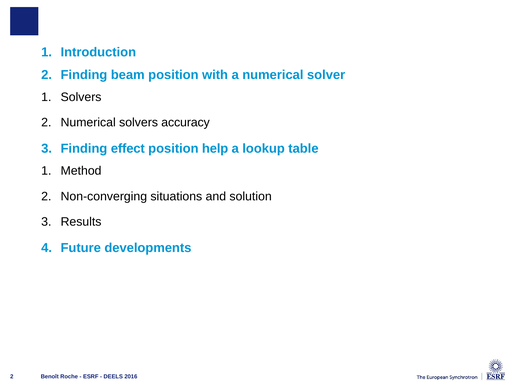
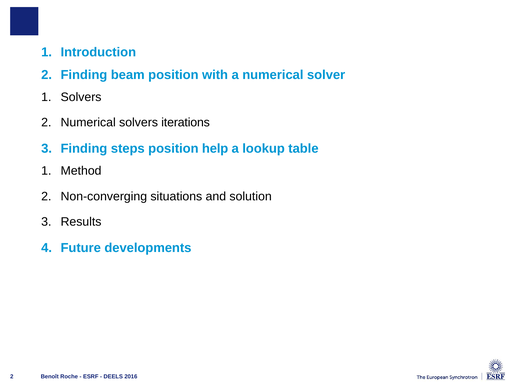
accuracy: accuracy -> iterations
effect: effect -> steps
